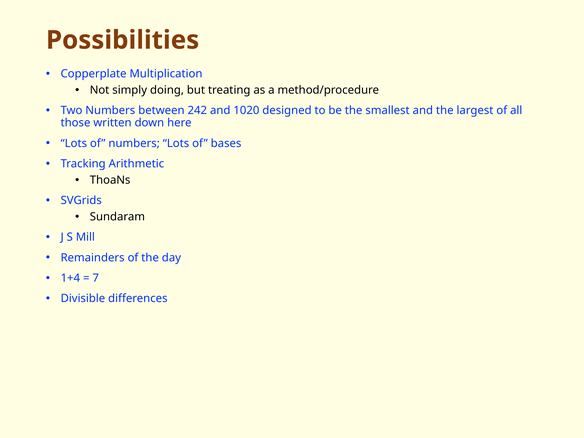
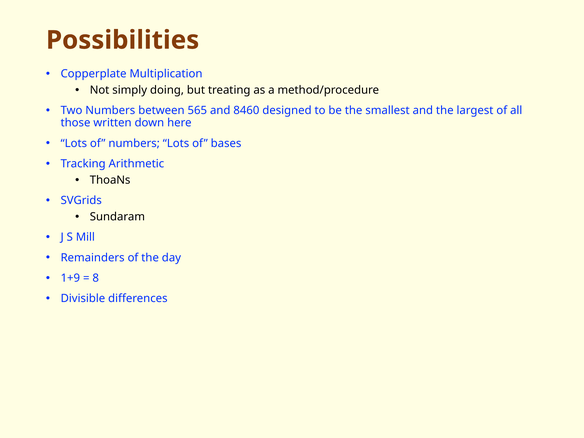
242: 242 -> 565
1020: 1020 -> 8460
1+4: 1+4 -> 1+9
7: 7 -> 8
